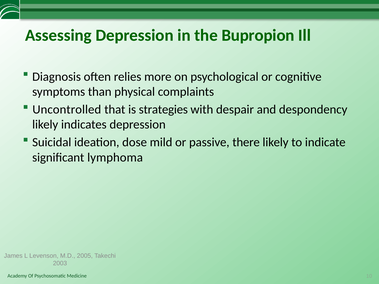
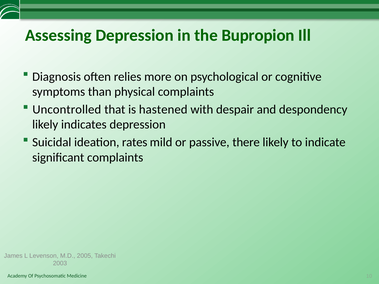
strategies: strategies -> hastened
dose: dose -> rates
significant lymphoma: lymphoma -> complaints
